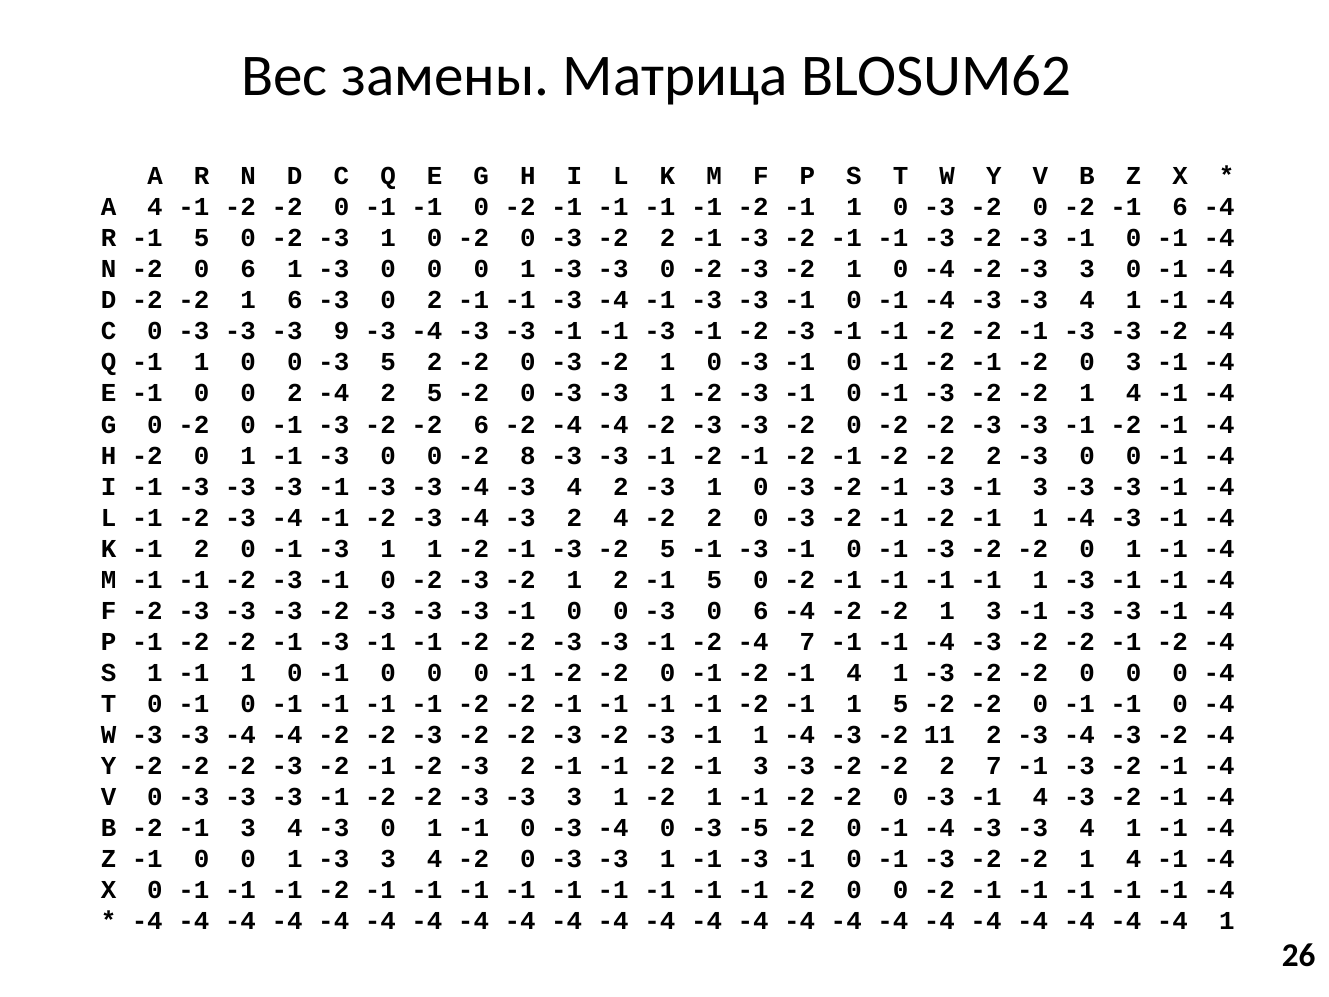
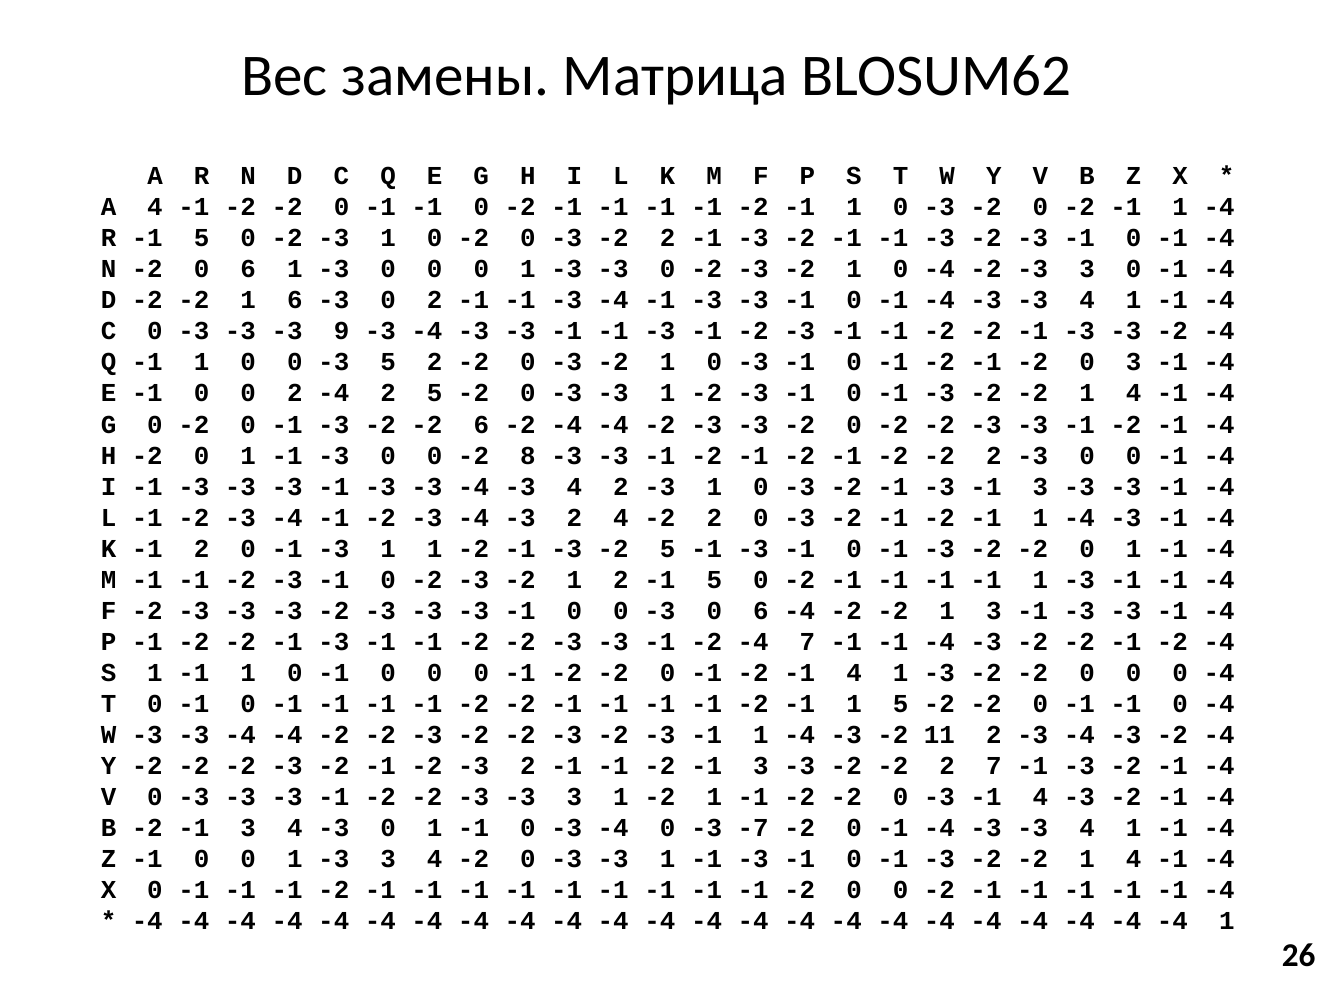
0 -2 -1 6: 6 -> 1
-5: -5 -> -7
